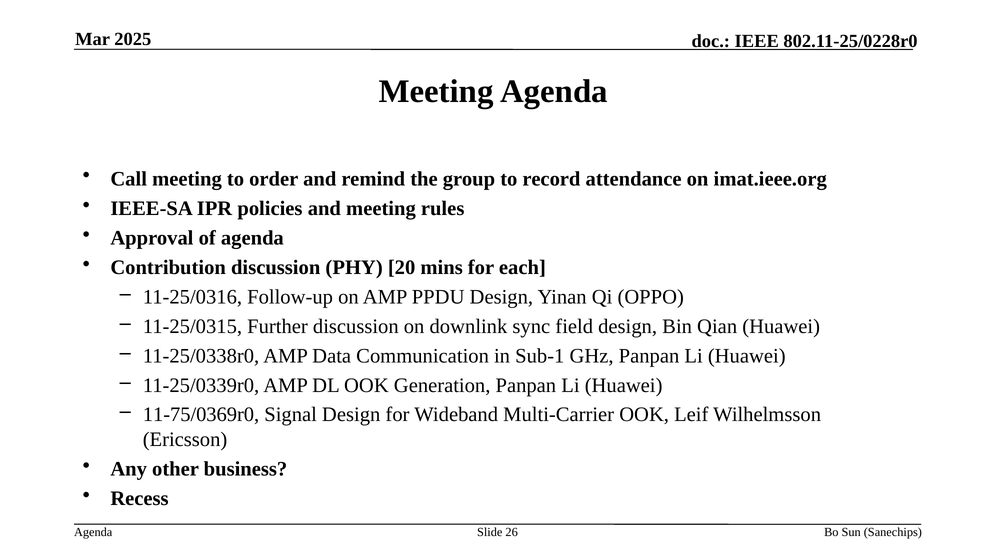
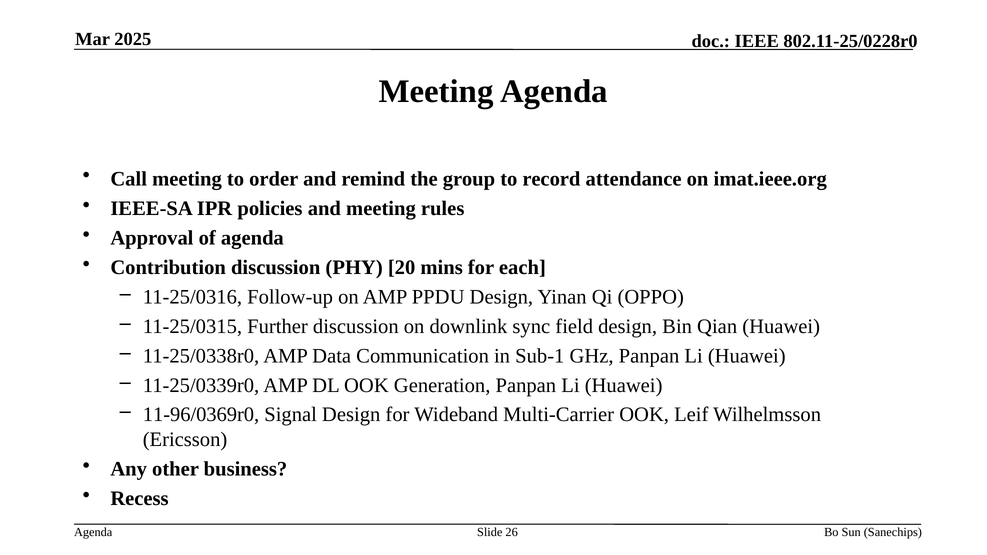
11-75/0369r0: 11-75/0369r0 -> 11-96/0369r0
